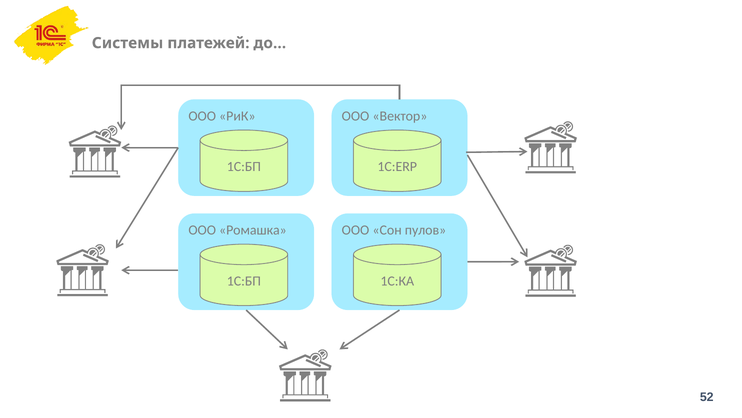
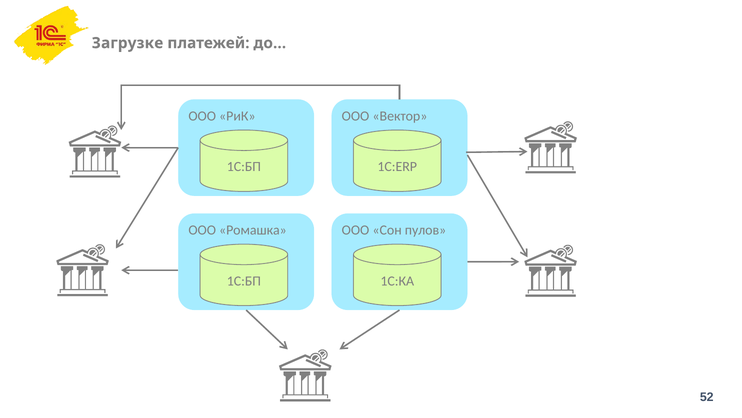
Системы: Системы -> Загрузке
